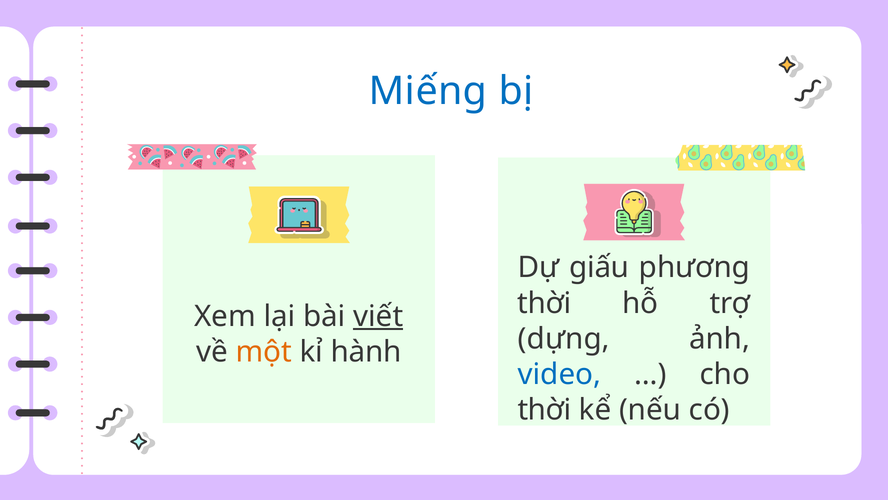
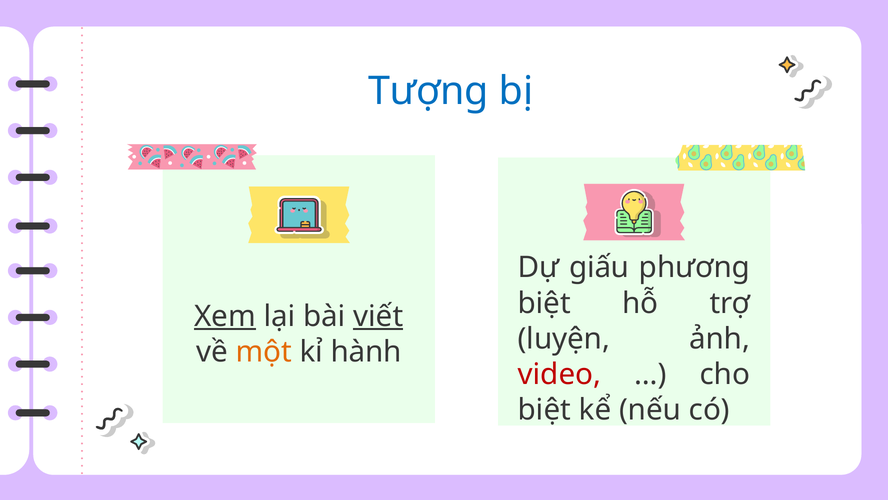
Miếng: Miếng -> Tượng
thời at (544, 303): thời -> biệt
Xem underline: none -> present
dựng: dựng -> luyện
video colour: blue -> red
thời at (545, 410): thời -> biệt
